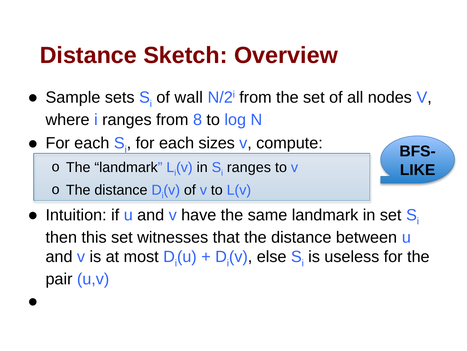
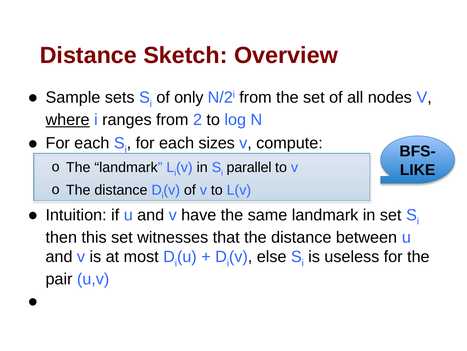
wall: wall -> only
where underline: none -> present
8: 8 -> 2
ranges at (249, 167): ranges -> parallel
